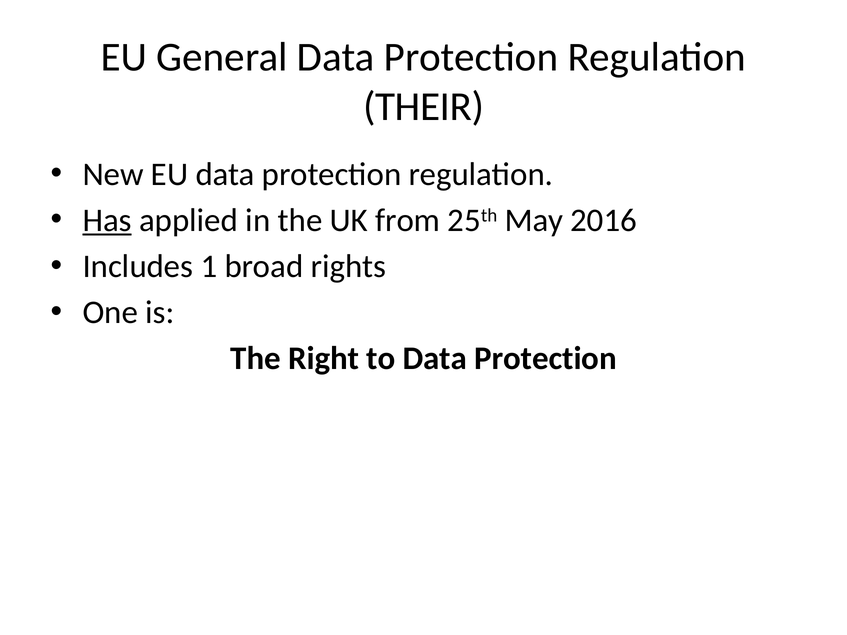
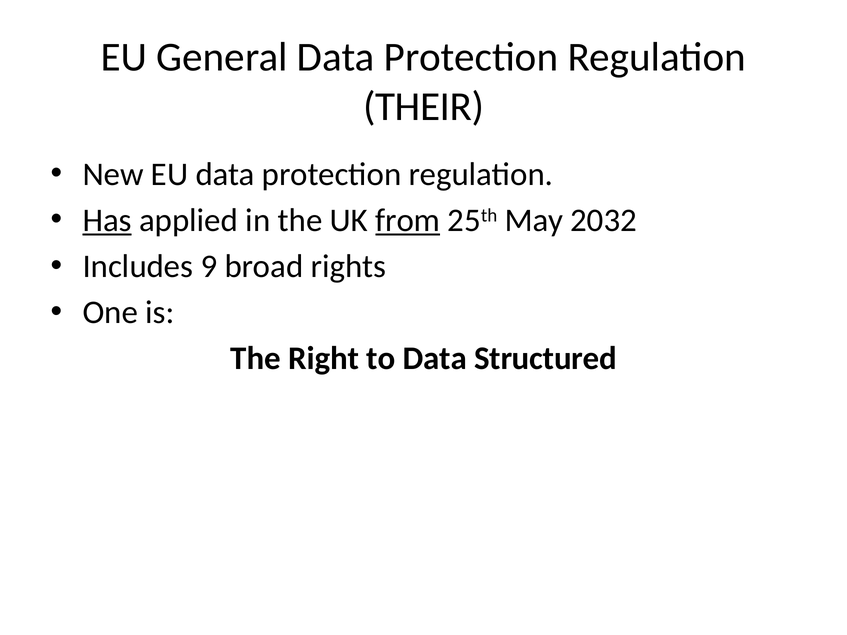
from underline: none -> present
2016: 2016 -> 2032
1: 1 -> 9
to Data Protection: Protection -> Structured
